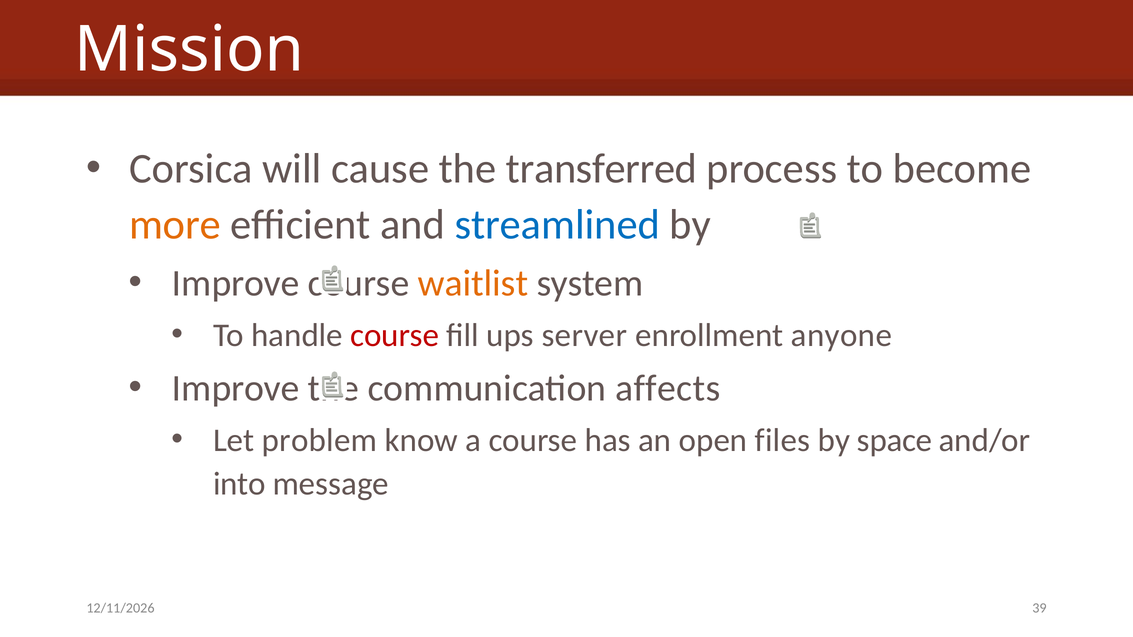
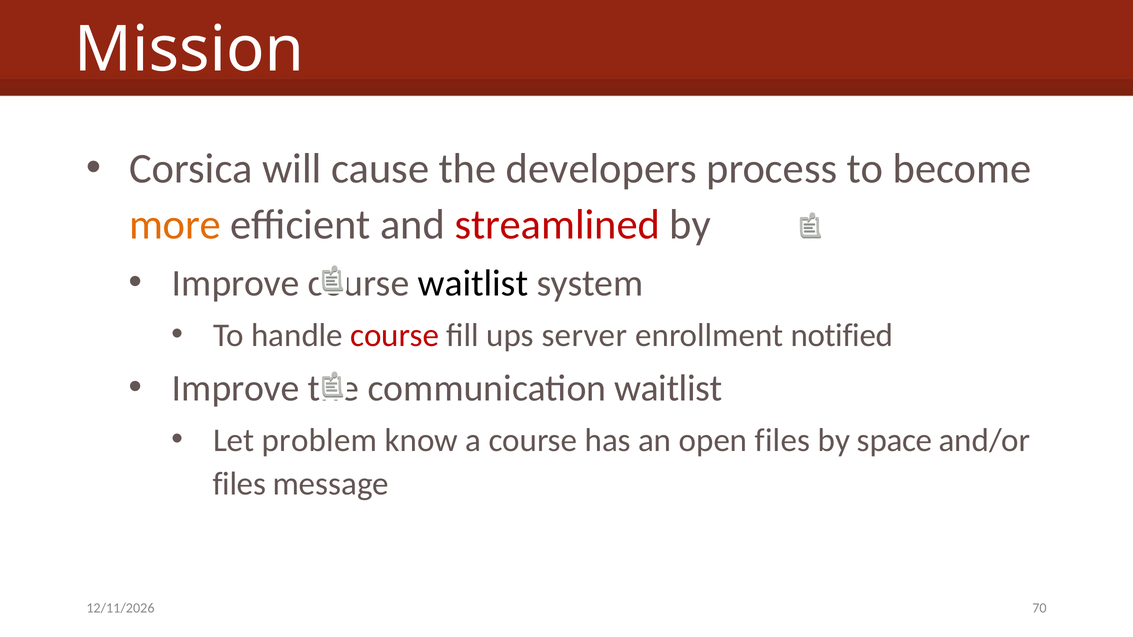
transferred: transferred -> developers
streamlined colour: blue -> red
waitlist at (473, 283) colour: orange -> black
anyone: anyone -> notified
communication affects: affects -> waitlist
into at (239, 484): into -> files
39: 39 -> 70
